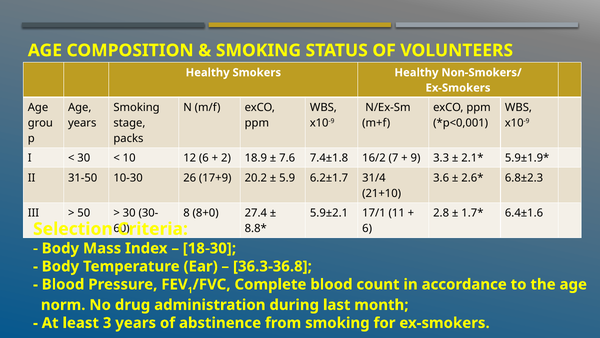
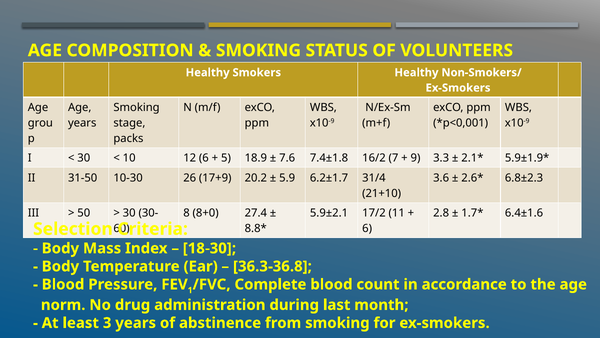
2: 2 -> 5
17/1: 17/1 -> 17/2
